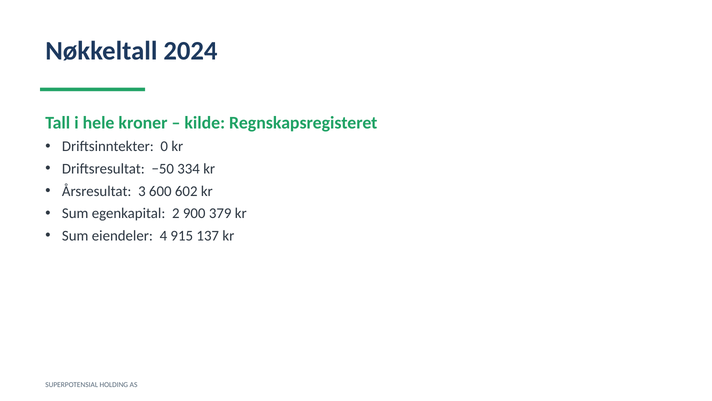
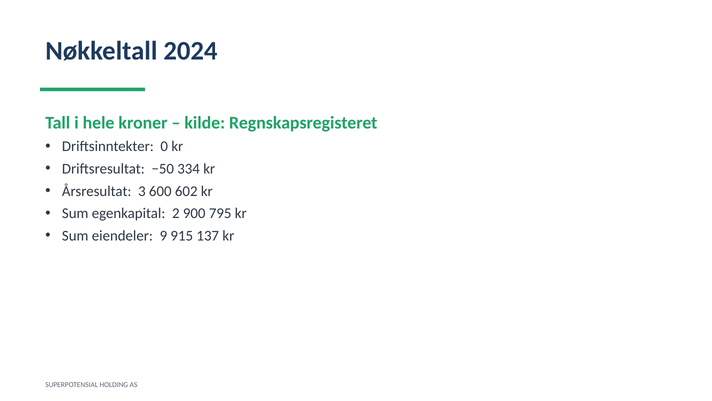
379: 379 -> 795
4: 4 -> 9
